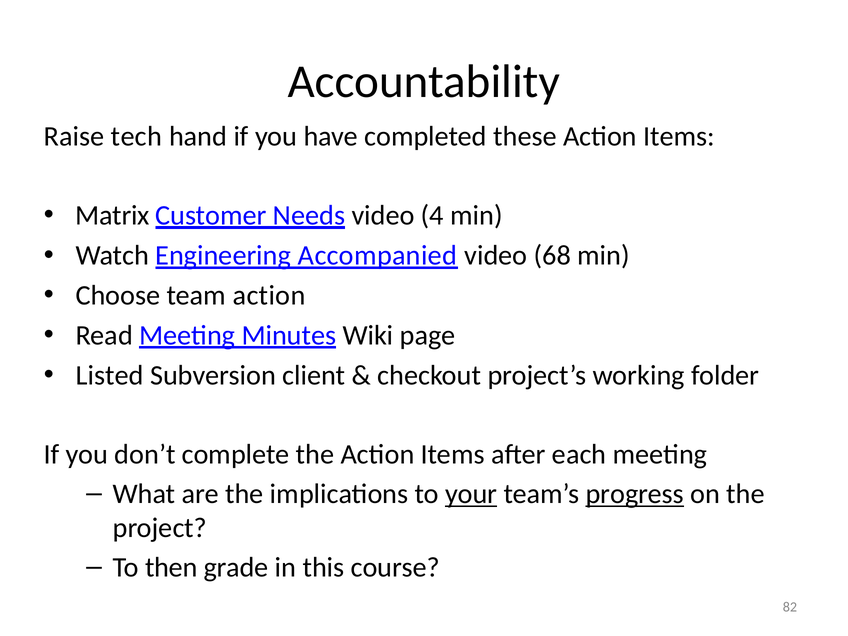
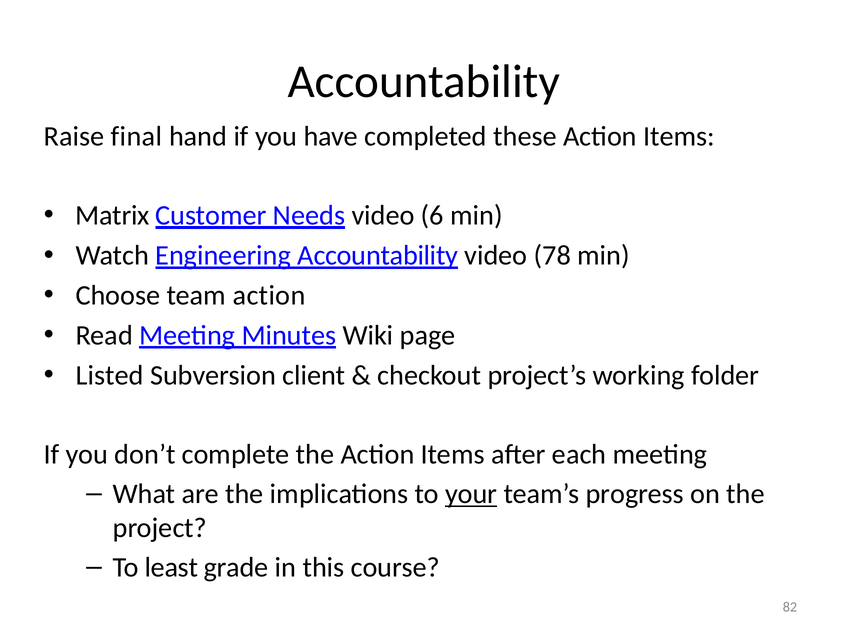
tech: tech -> final
4: 4 -> 6
Engineering Accompanied: Accompanied -> Accountability
68: 68 -> 78
progress underline: present -> none
then: then -> least
